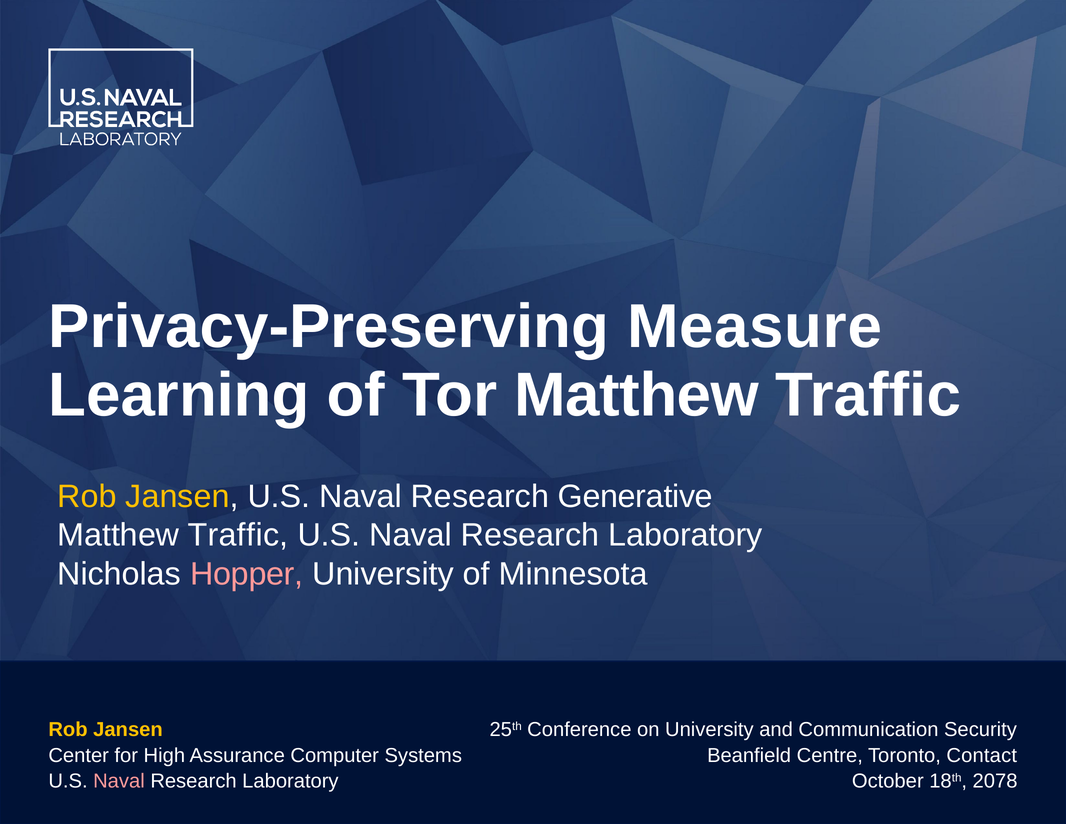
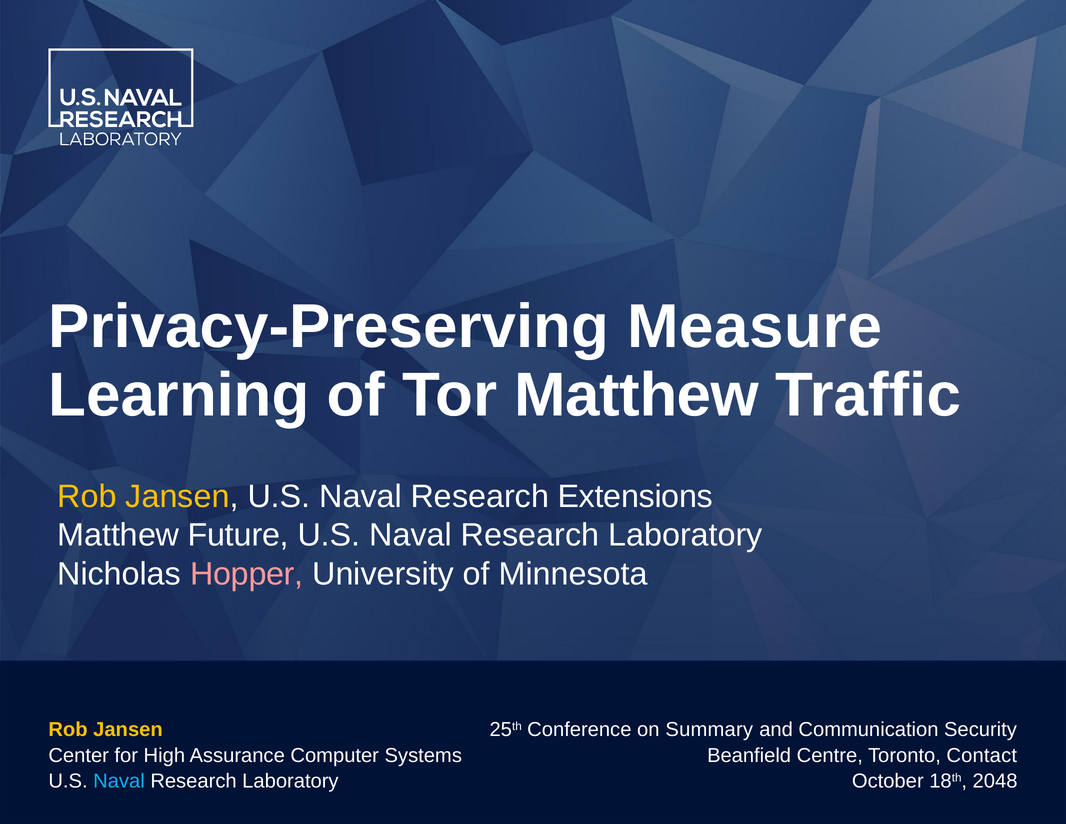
Generative: Generative -> Extensions
Traffic at (238, 535): Traffic -> Future
on University: University -> Summary
Naval at (119, 781) colour: pink -> light blue
2078: 2078 -> 2048
